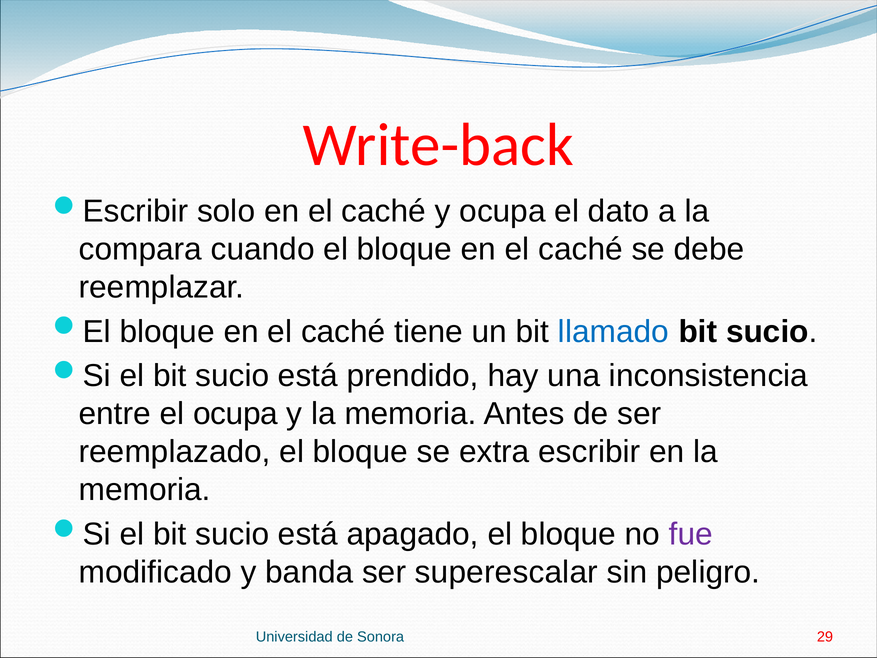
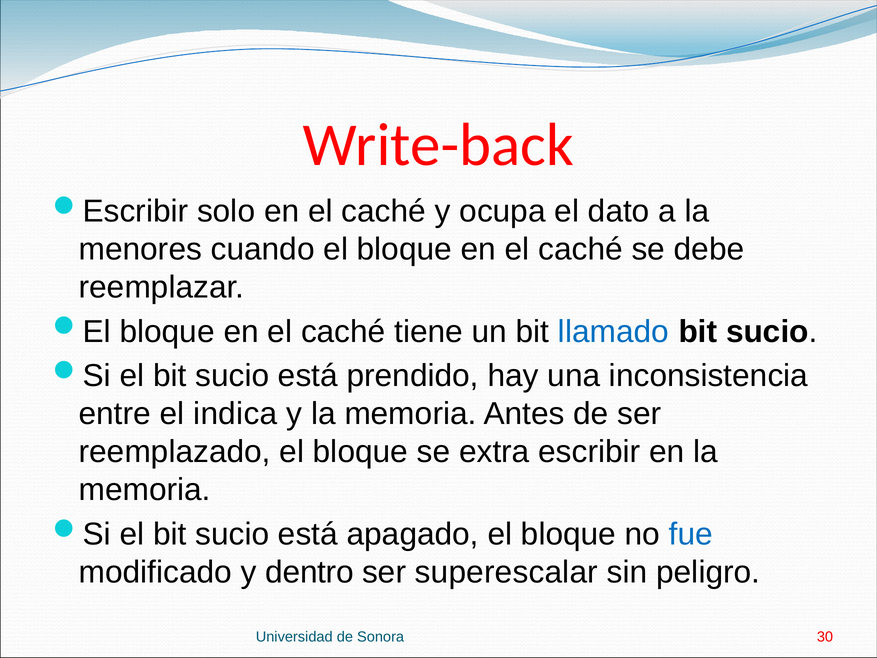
compara: compara -> menores
el ocupa: ocupa -> indica
fue colour: purple -> blue
banda: banda -> dentro
29: 29 -> 30
